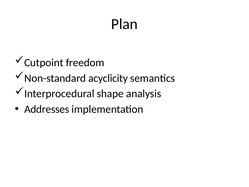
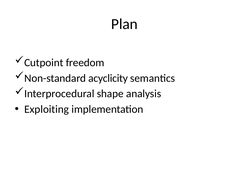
Addresses: Addresses -> Exploiting
